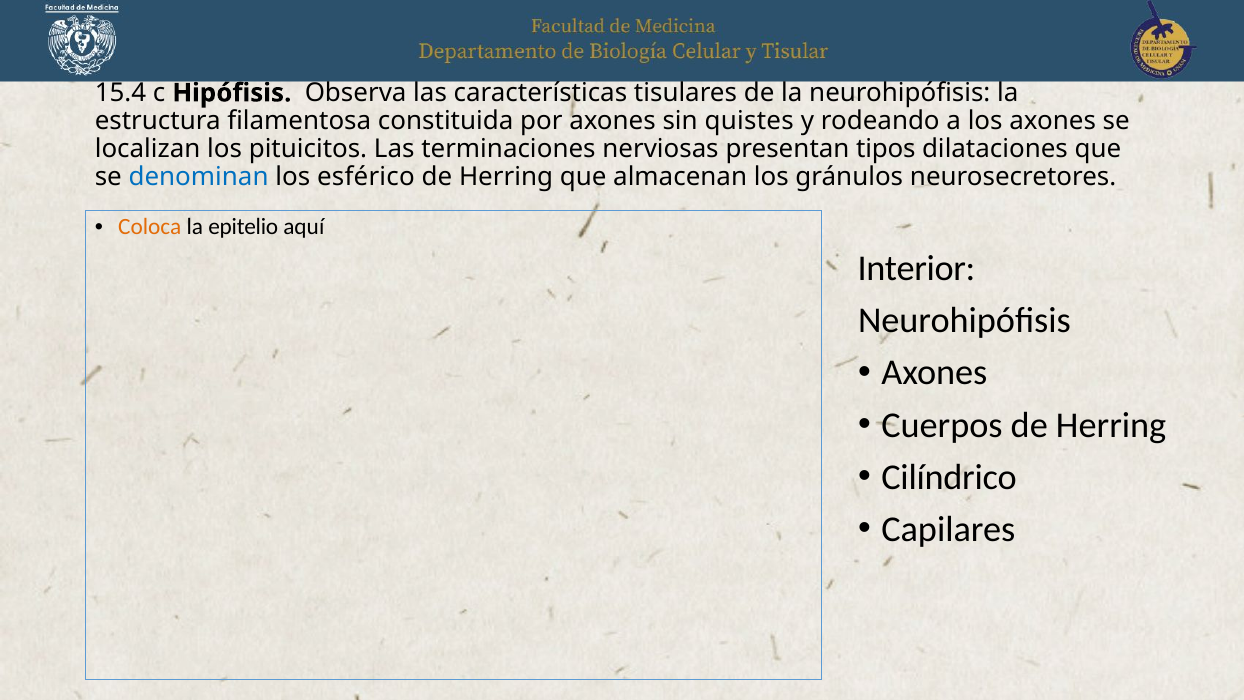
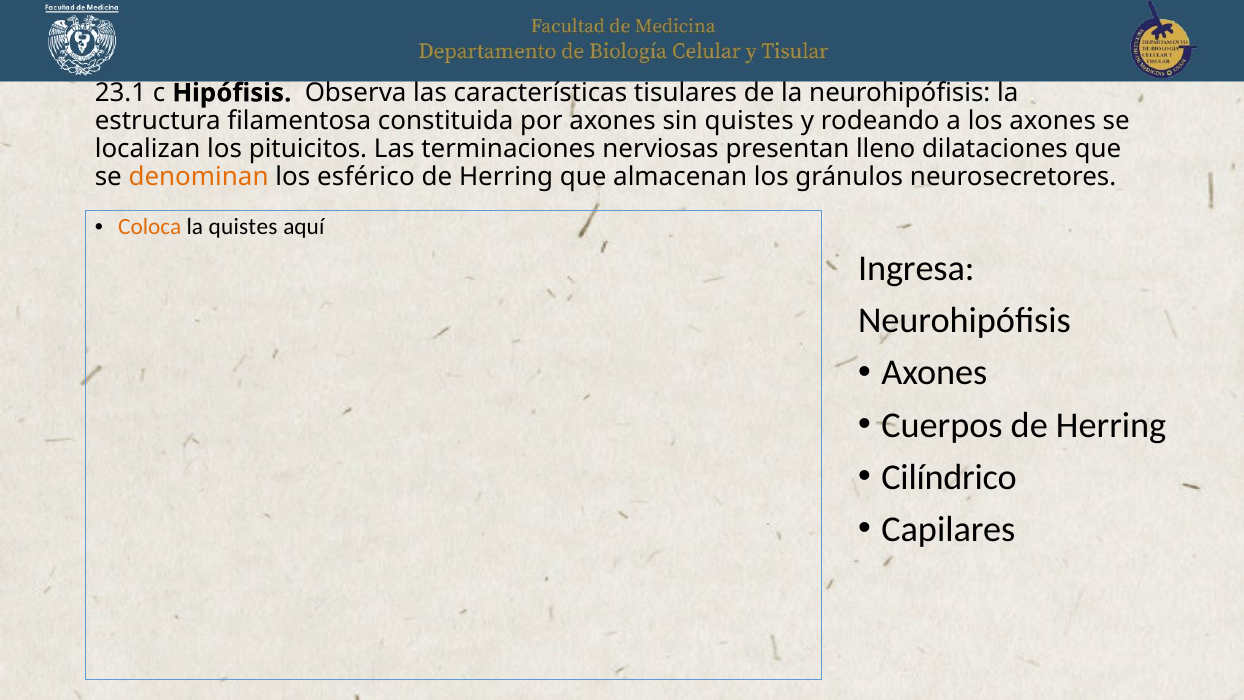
15.4: 15.4 -> 23.1
tipos: tipos -> lleno
denominan colour: blue -> orange
la epitelio: epitelio -> quistes
Interior: Interior -> Ingresa
